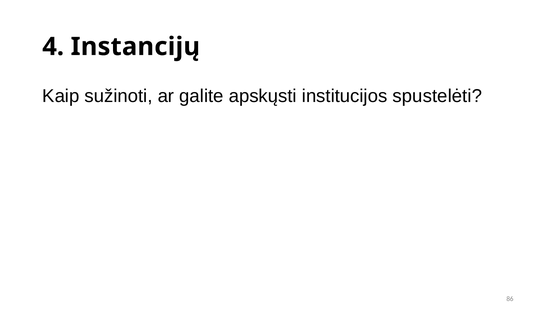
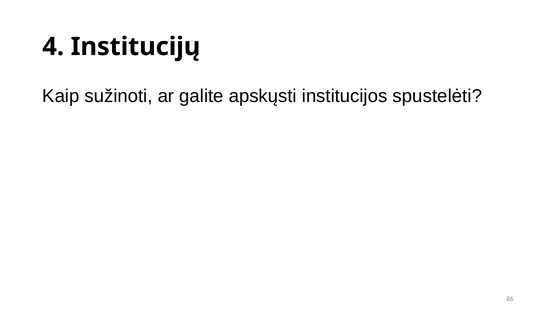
Instancijų: Instancijų -> Institucijų
